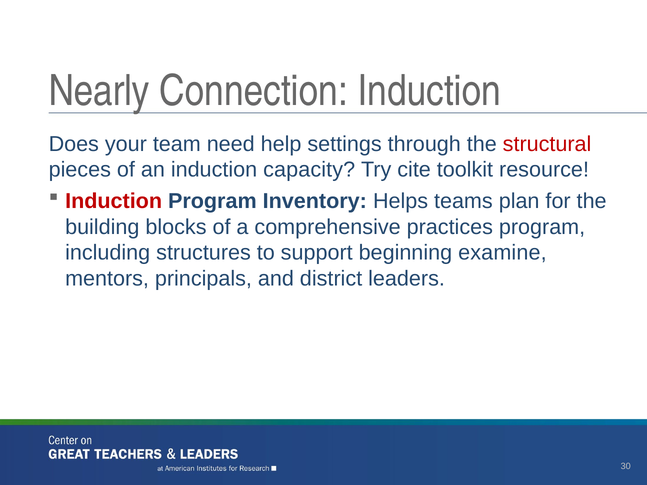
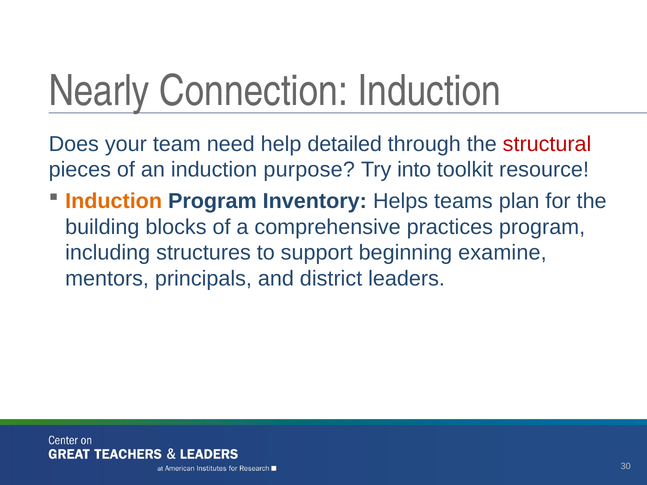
settings: settings -> detailed
capacity: capacity -> purpose
cite: cite -> into
Induction at (114, 201) colour: red -> orange
